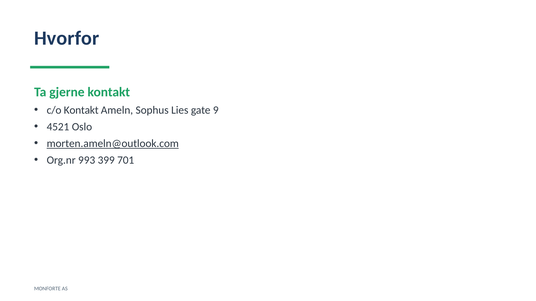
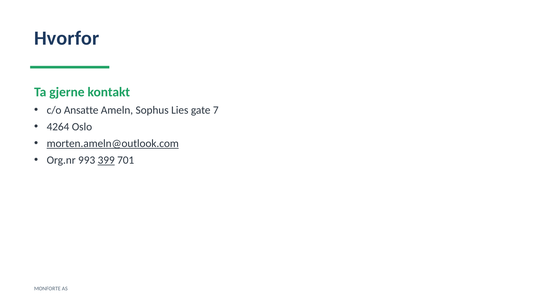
c/o Kontakt: Kontakt -> Ansatte
9: 9 -> 7
4521: 4521 -> 4264
399 underline: none -> present
